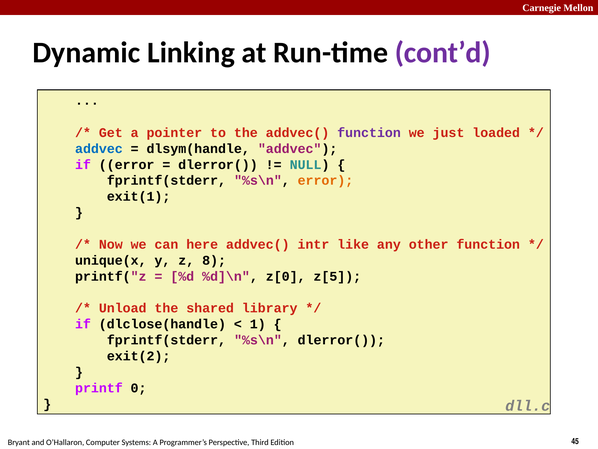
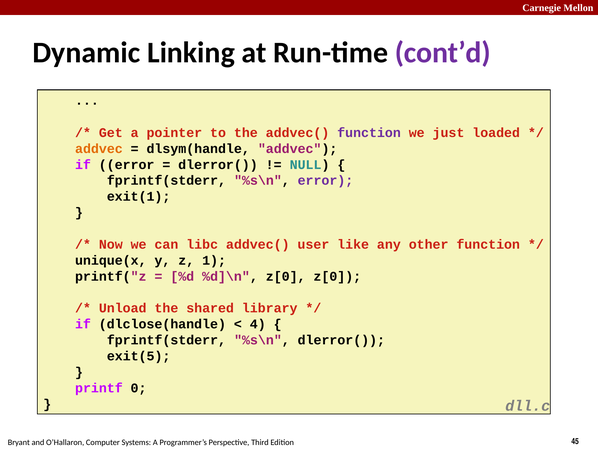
addvec at (99, 149) colour: blue -> orange
error at (325, 180) colour: orange -> purple
here: here -> libc
intr: intr -> user
8: 8 -> 1
z[0 z[5: z[5 -> z[0
1: 1 -> 4
exit(2: exit(2 -> exit(5
